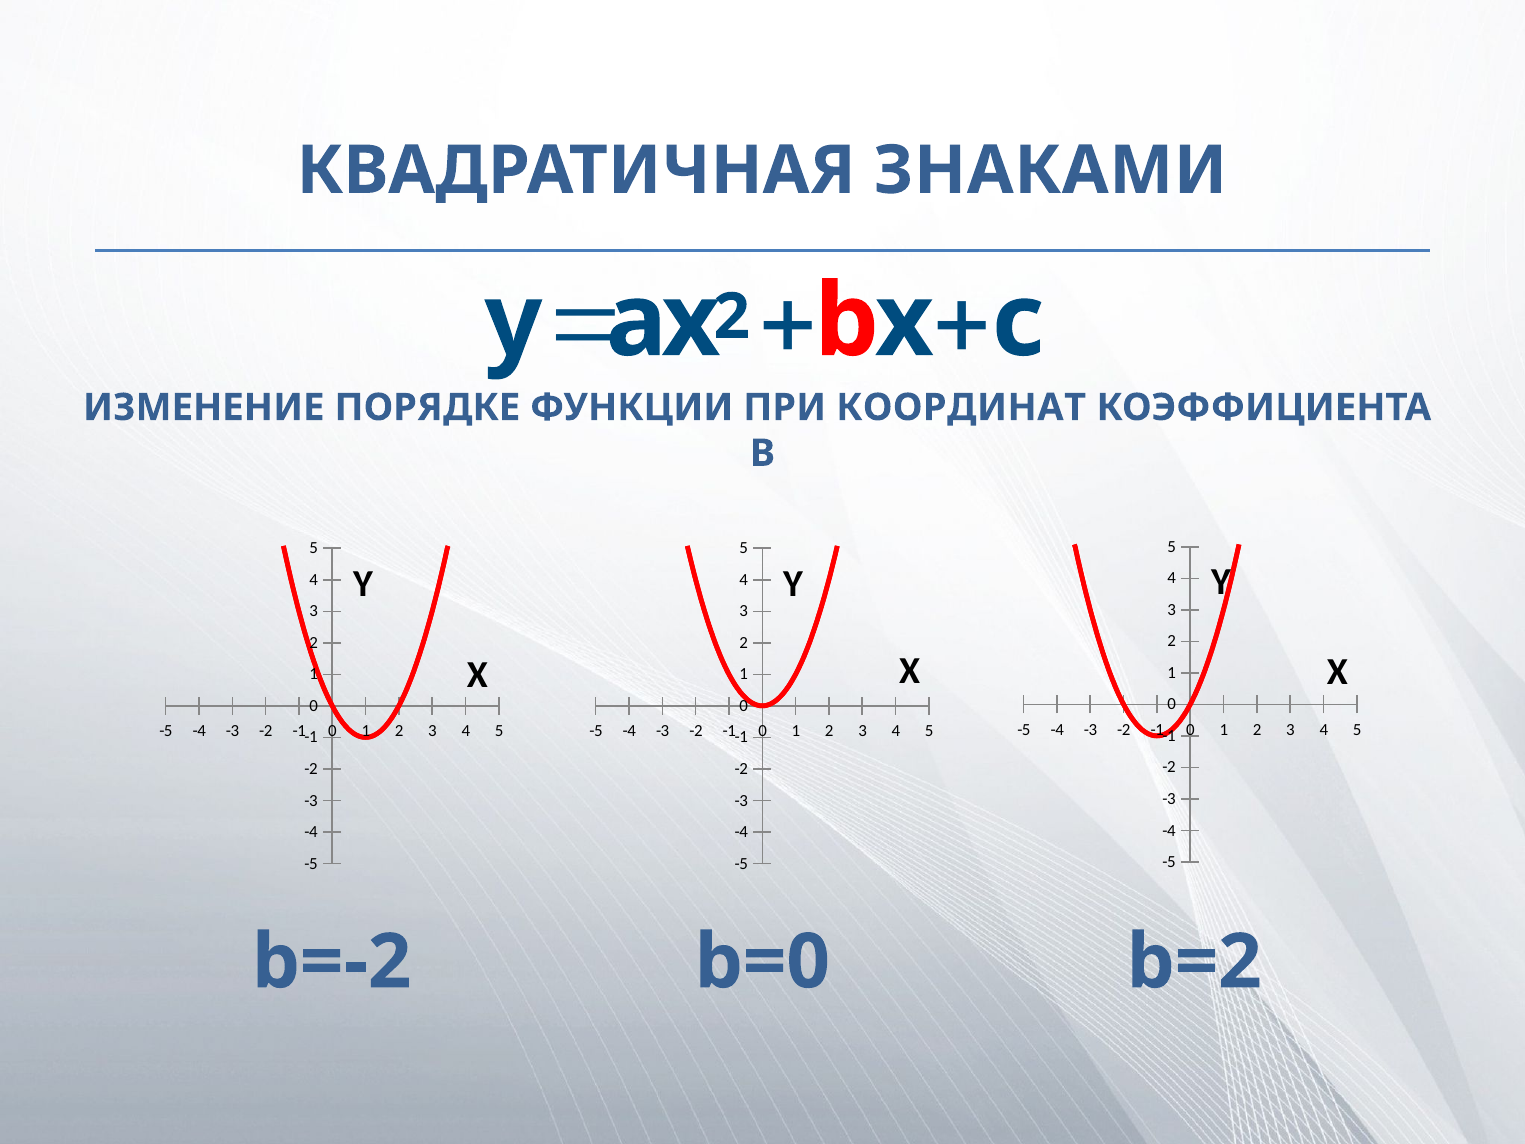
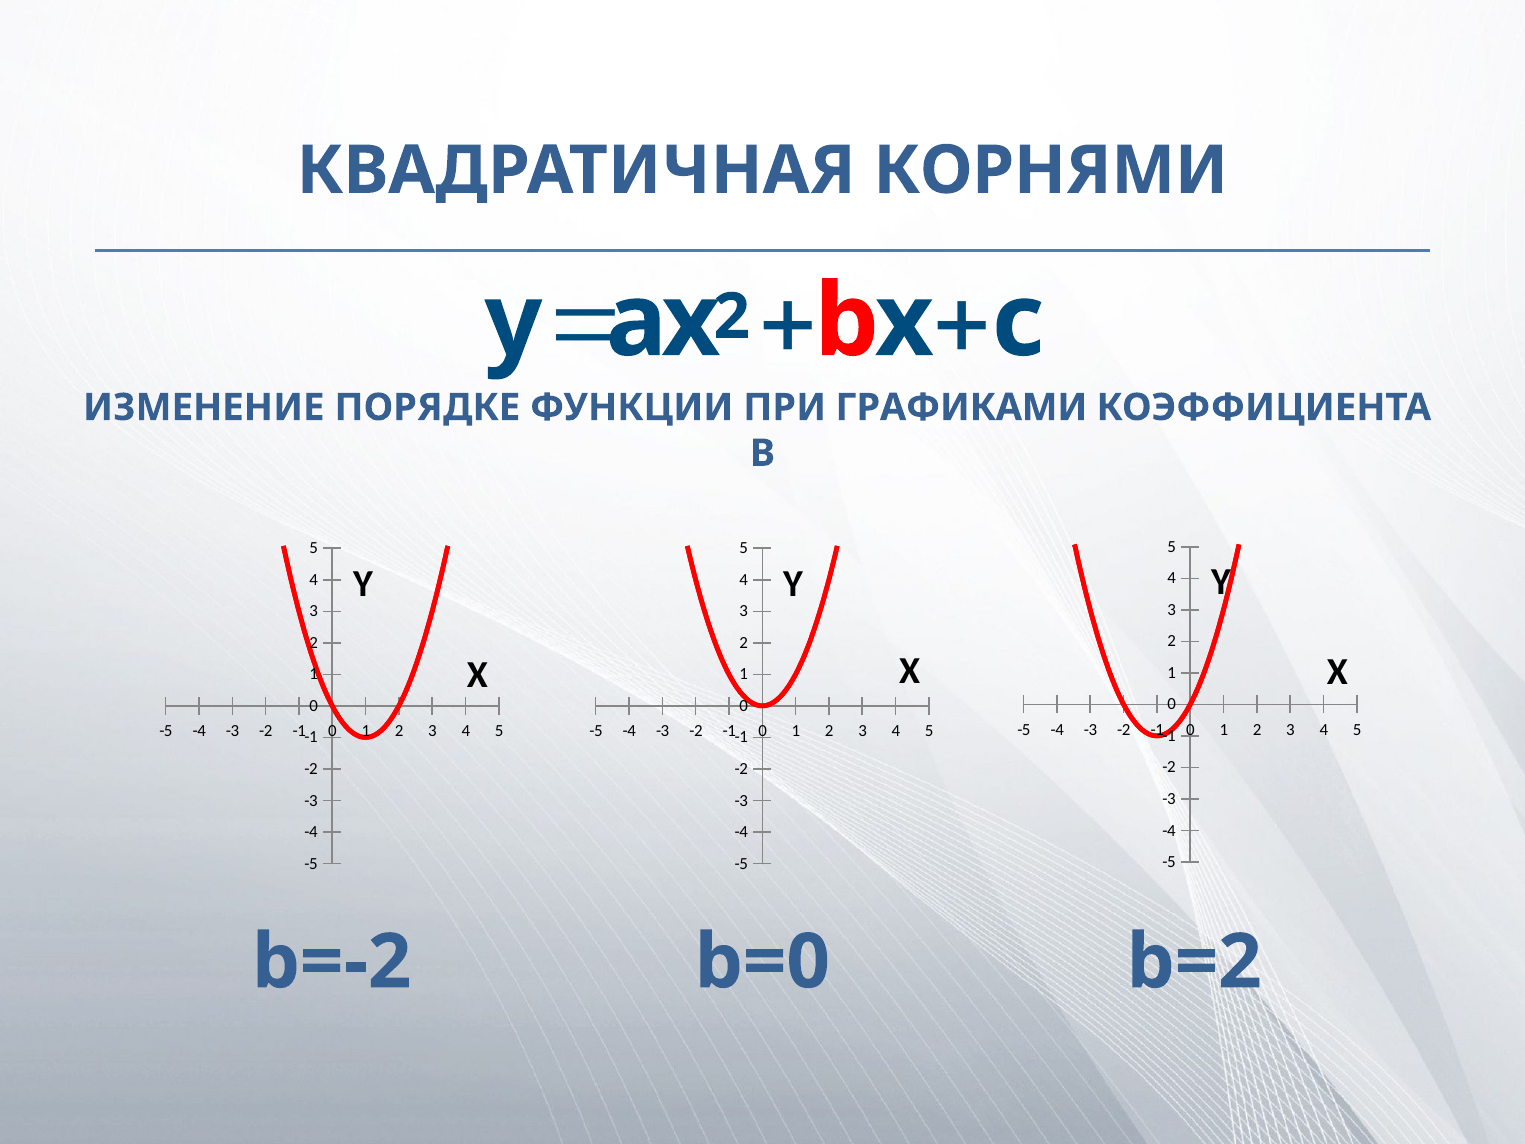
ЗНАКАМИ: ЗНАКАМИ -> КОРНЯМИ
КООРДИНАТ: КООРДИНАТ -> ГРАФИКАМИ
